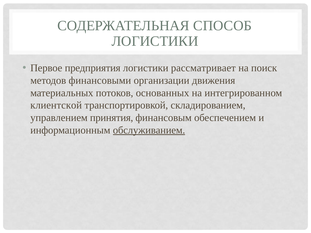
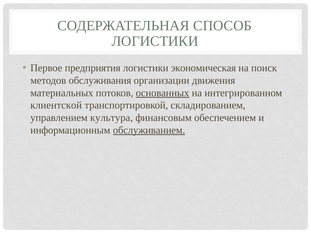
рассматривает: рассматривает -> экономическая
финансовыми: финансовыми -> обслуживания
основанных underline: none -> present
принятия: принятия -> культура
